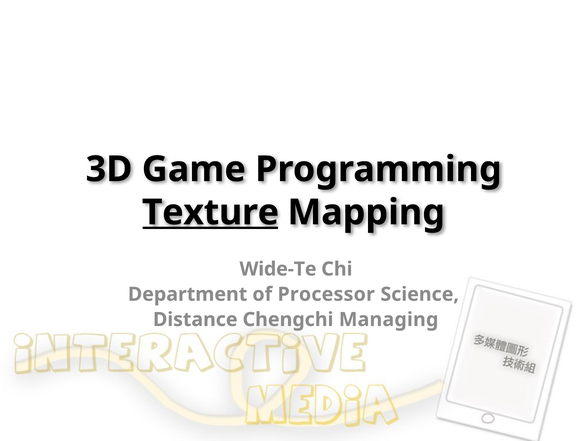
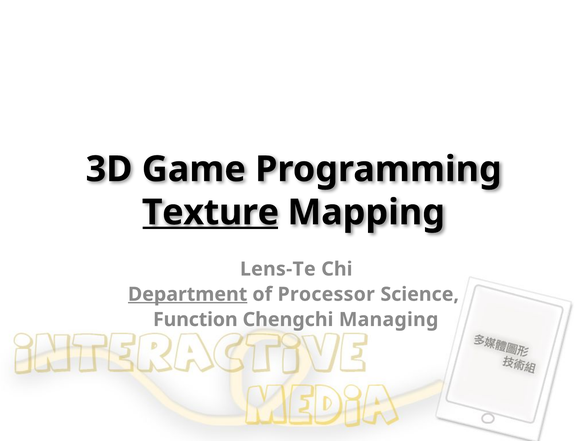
Wide-Te: Wide-Te -> Lens-Te
Department underline: none -> present
Distance: Distance -> Function
